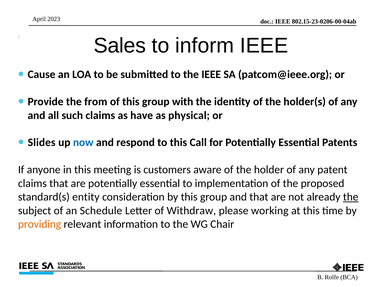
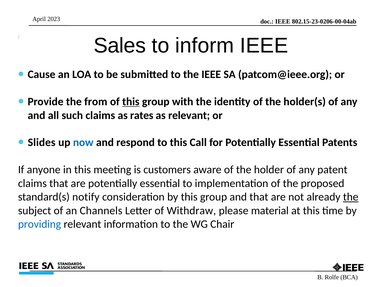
this at (131, 101) underline: none -> present
have: have -> rates
as physical: physical -> relevant
entity: entity -> notify
Schedule: Schedule -> Channels
working: working -> material
providing colour: orange -> blue
